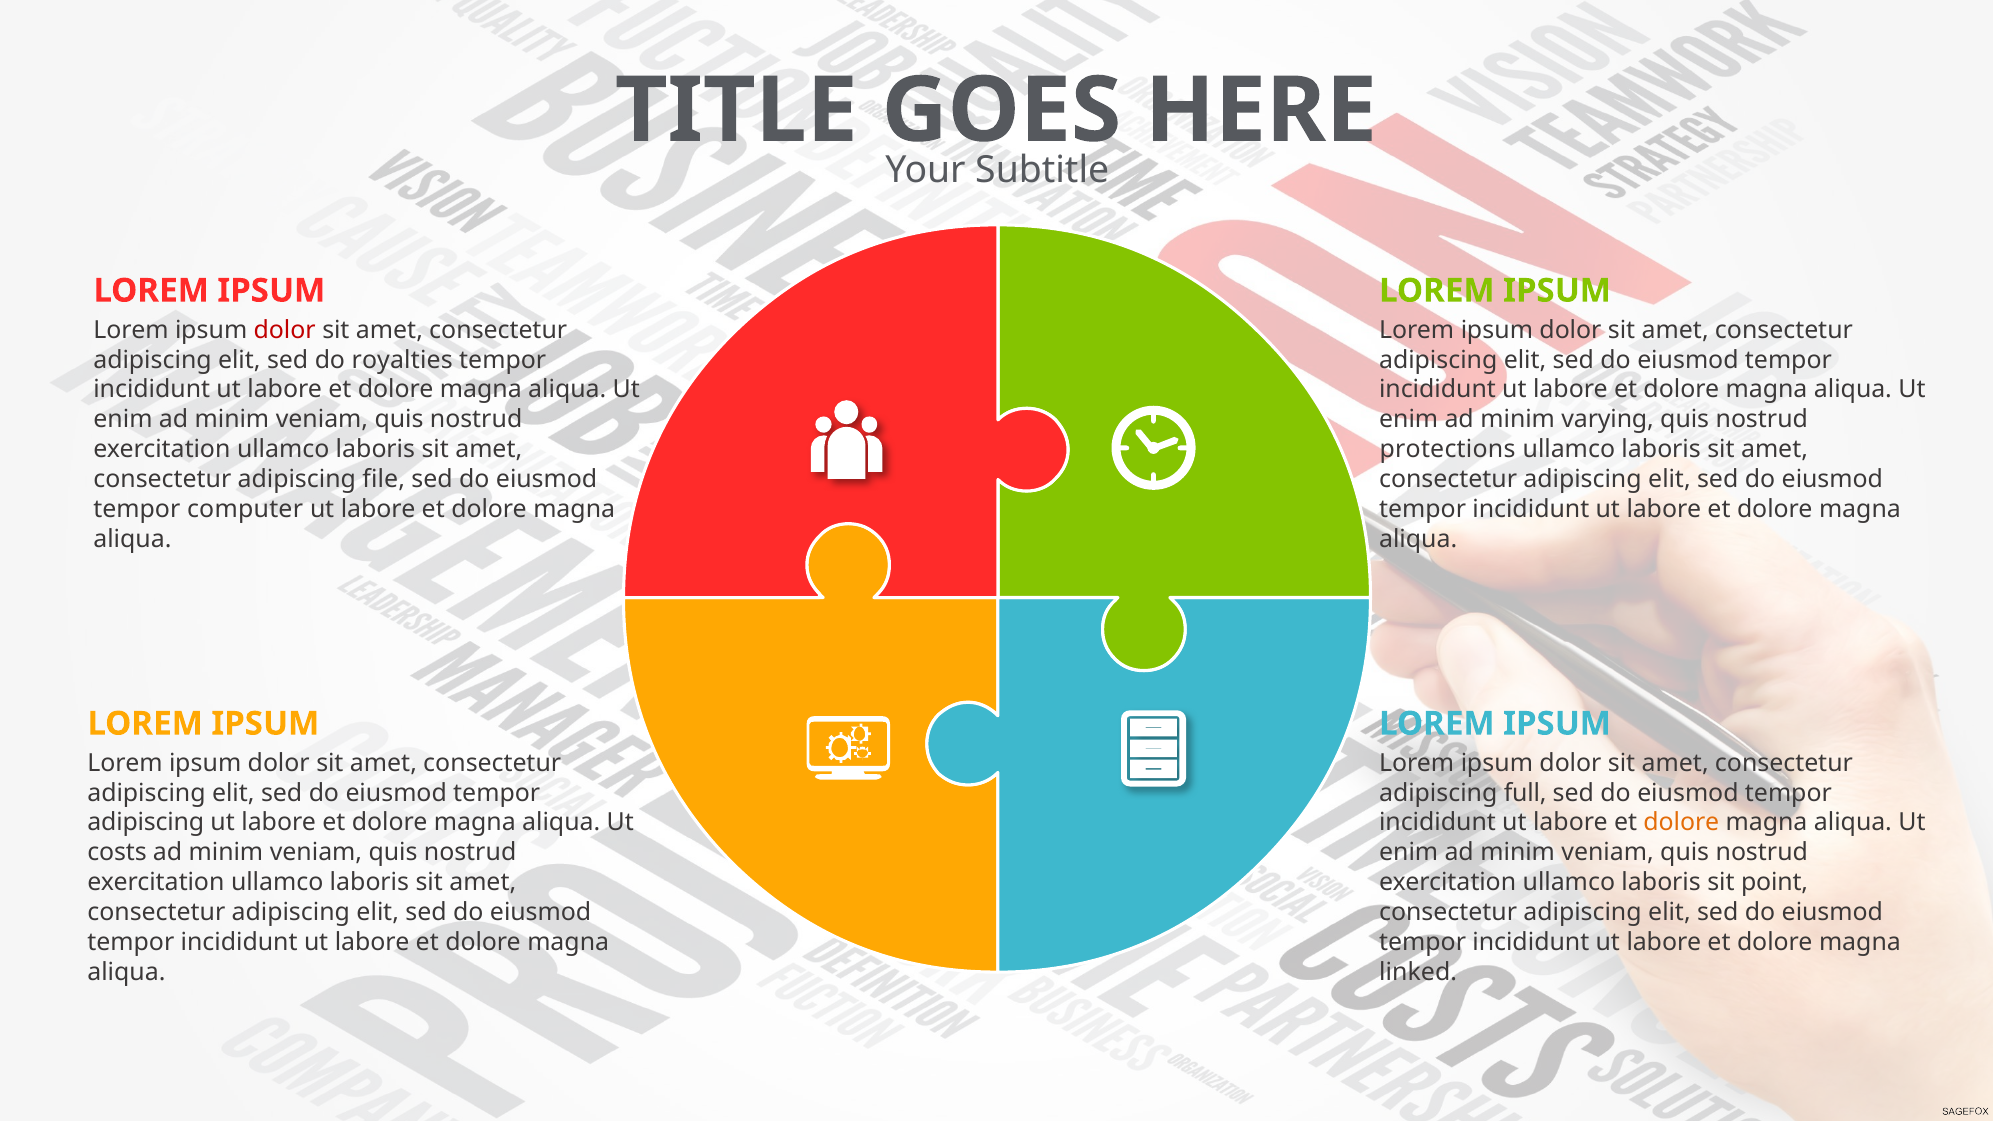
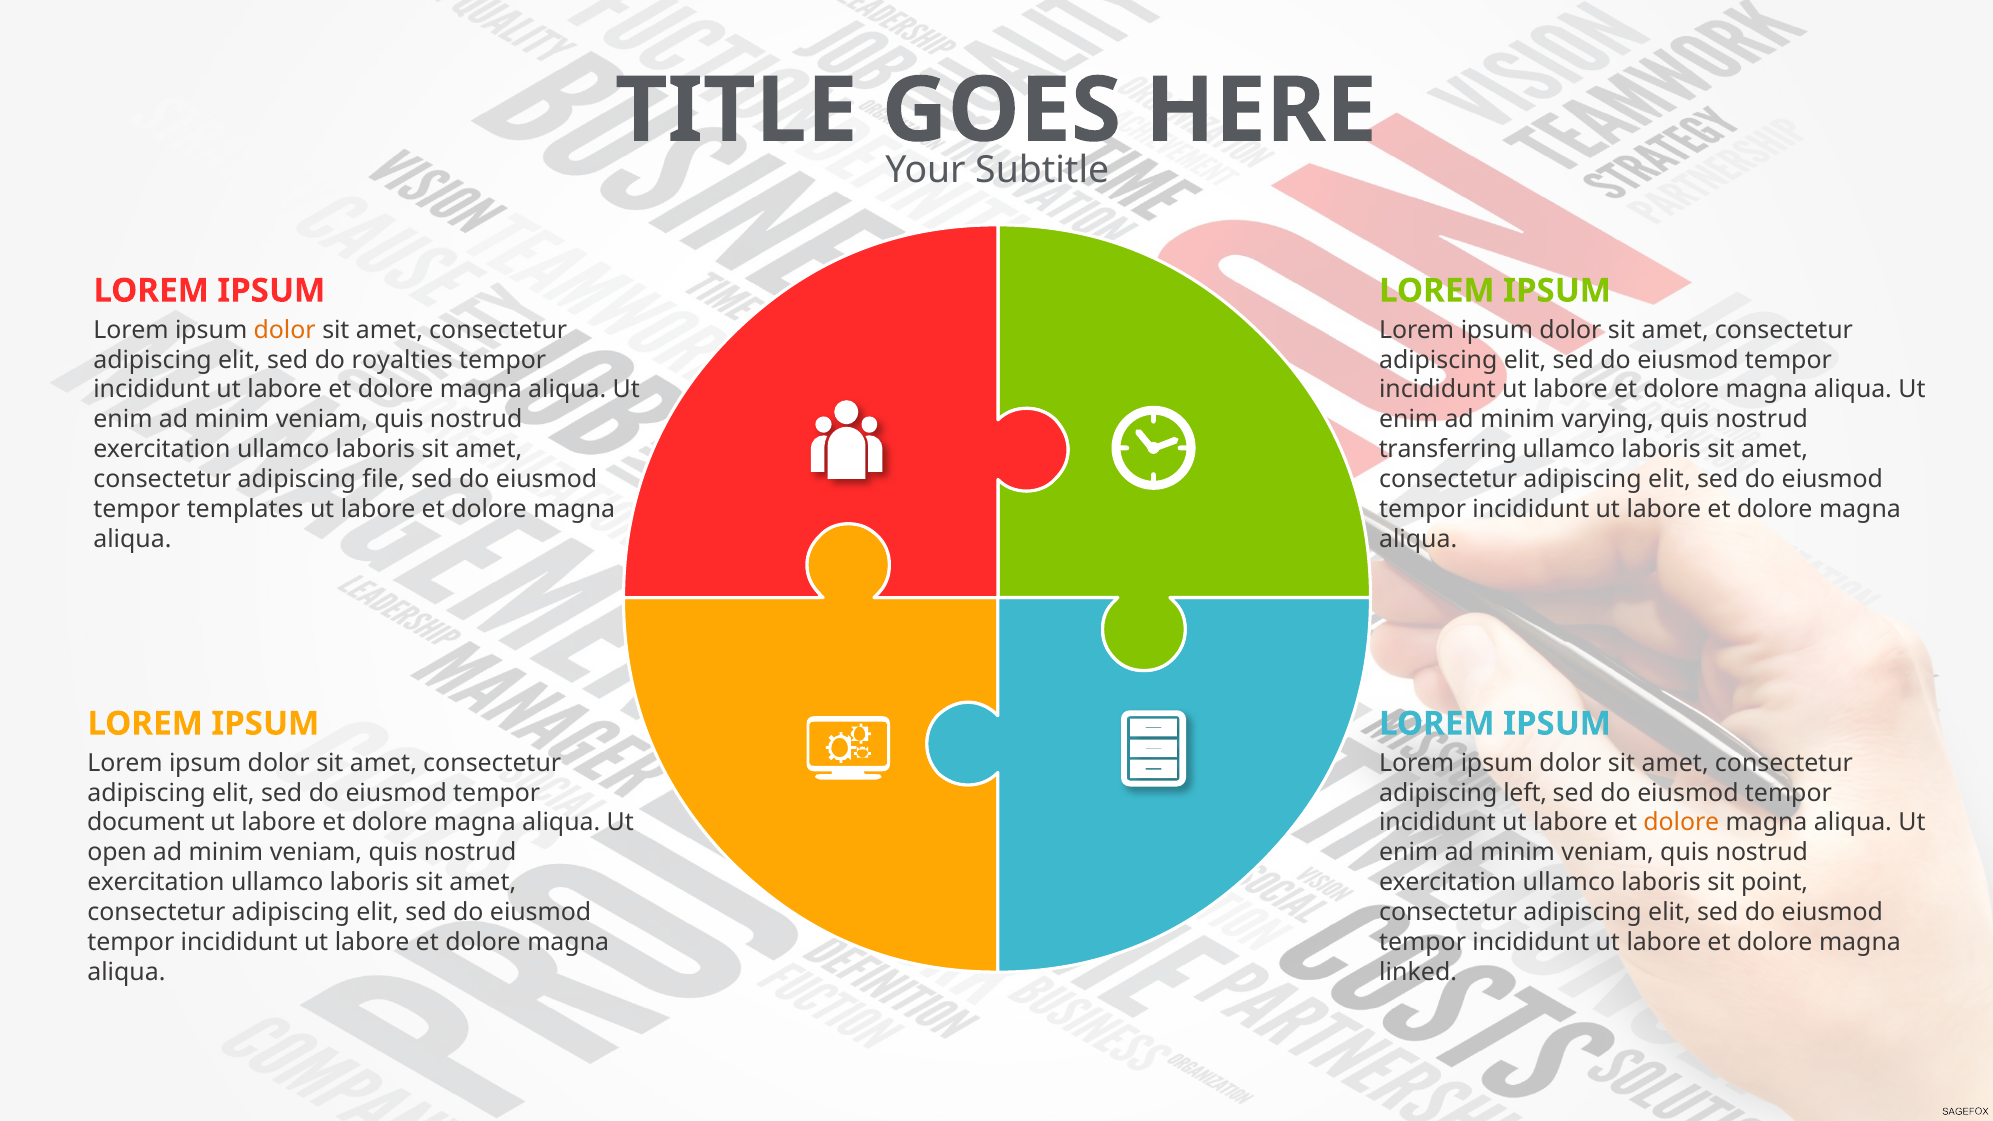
dolor at (285, 330) colour: red -> orange
protections: protections -> transferring
computer: computer -> templates
full: full -> left
adipiscing at (146, 823): adipiscing -> document
costs: costs -> open
